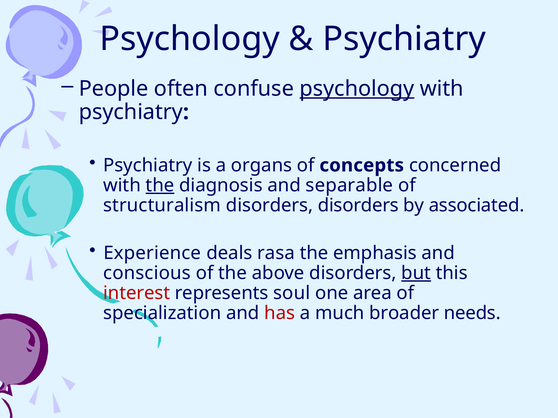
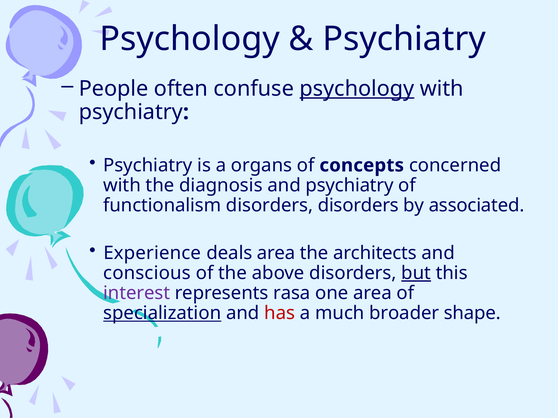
the at (160, 186) underline: present -> none
and separable: separable -> psychiatry
structuralism: structuralism -> functionalism
deals rasa: rasa -> area
emphasis: emphasis -> architects
interest colour: red -> purple
soul: soul -> rasa
specialization underline: none -> present
needs: needs -> shape
